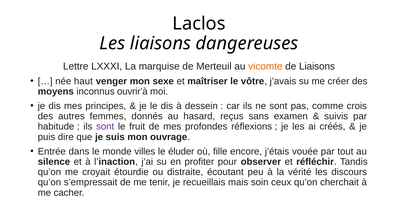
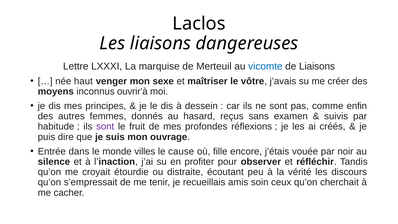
vicomte colour: orange -> blue
crois: crois -> enfin
éluder: éluder -> cause
tout: tout -> noir
mais: mais -> amis
